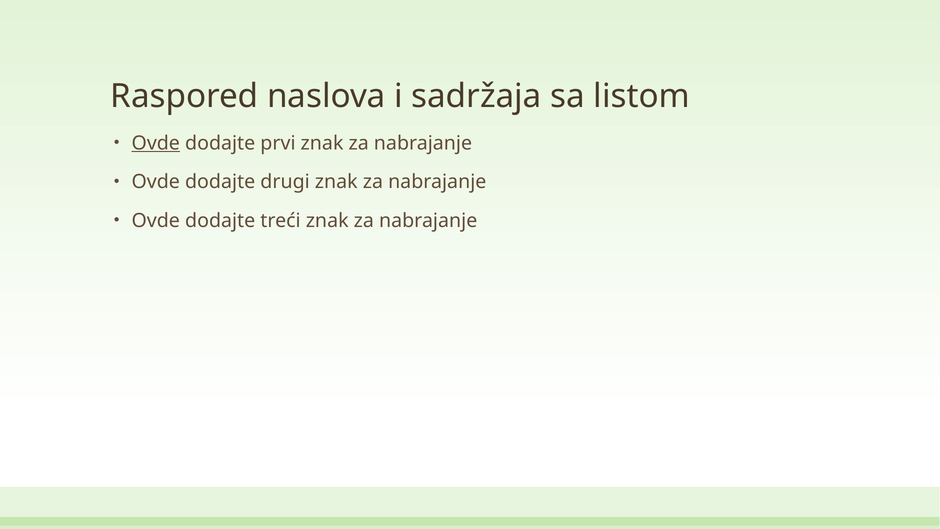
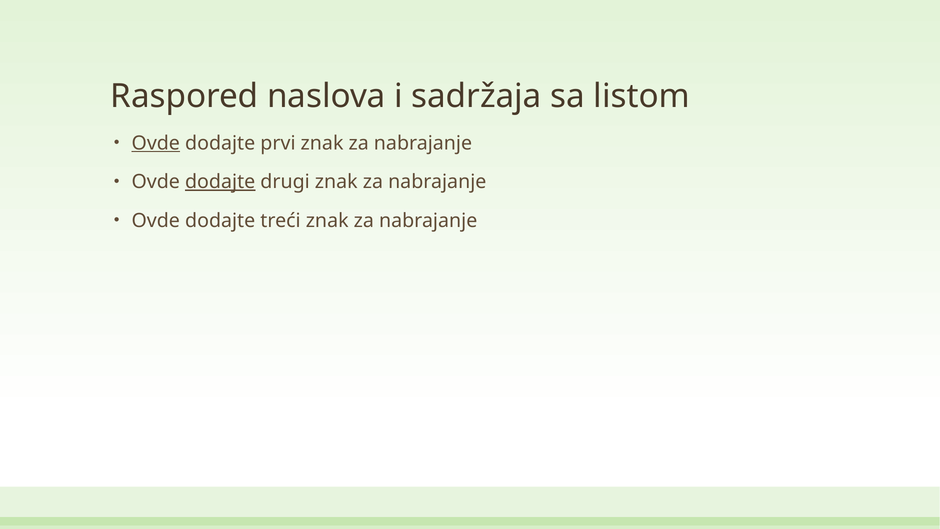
dodajte at (220, 182) underline: none -> present
